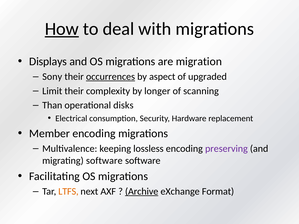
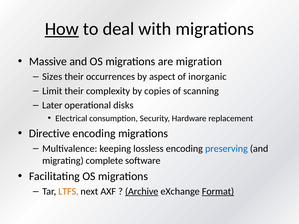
Displays: Displays -> Massive
Sony: Sony -> Sizes
occurrences underline: present -> none
upgraded: upgraded -> inorganic
longer: longer -> copies
Than: Than -> Later
Member: Member -> Directive
preserving colour: purple -> blue
migrating software: software -> complete
Format underline: none -> present
